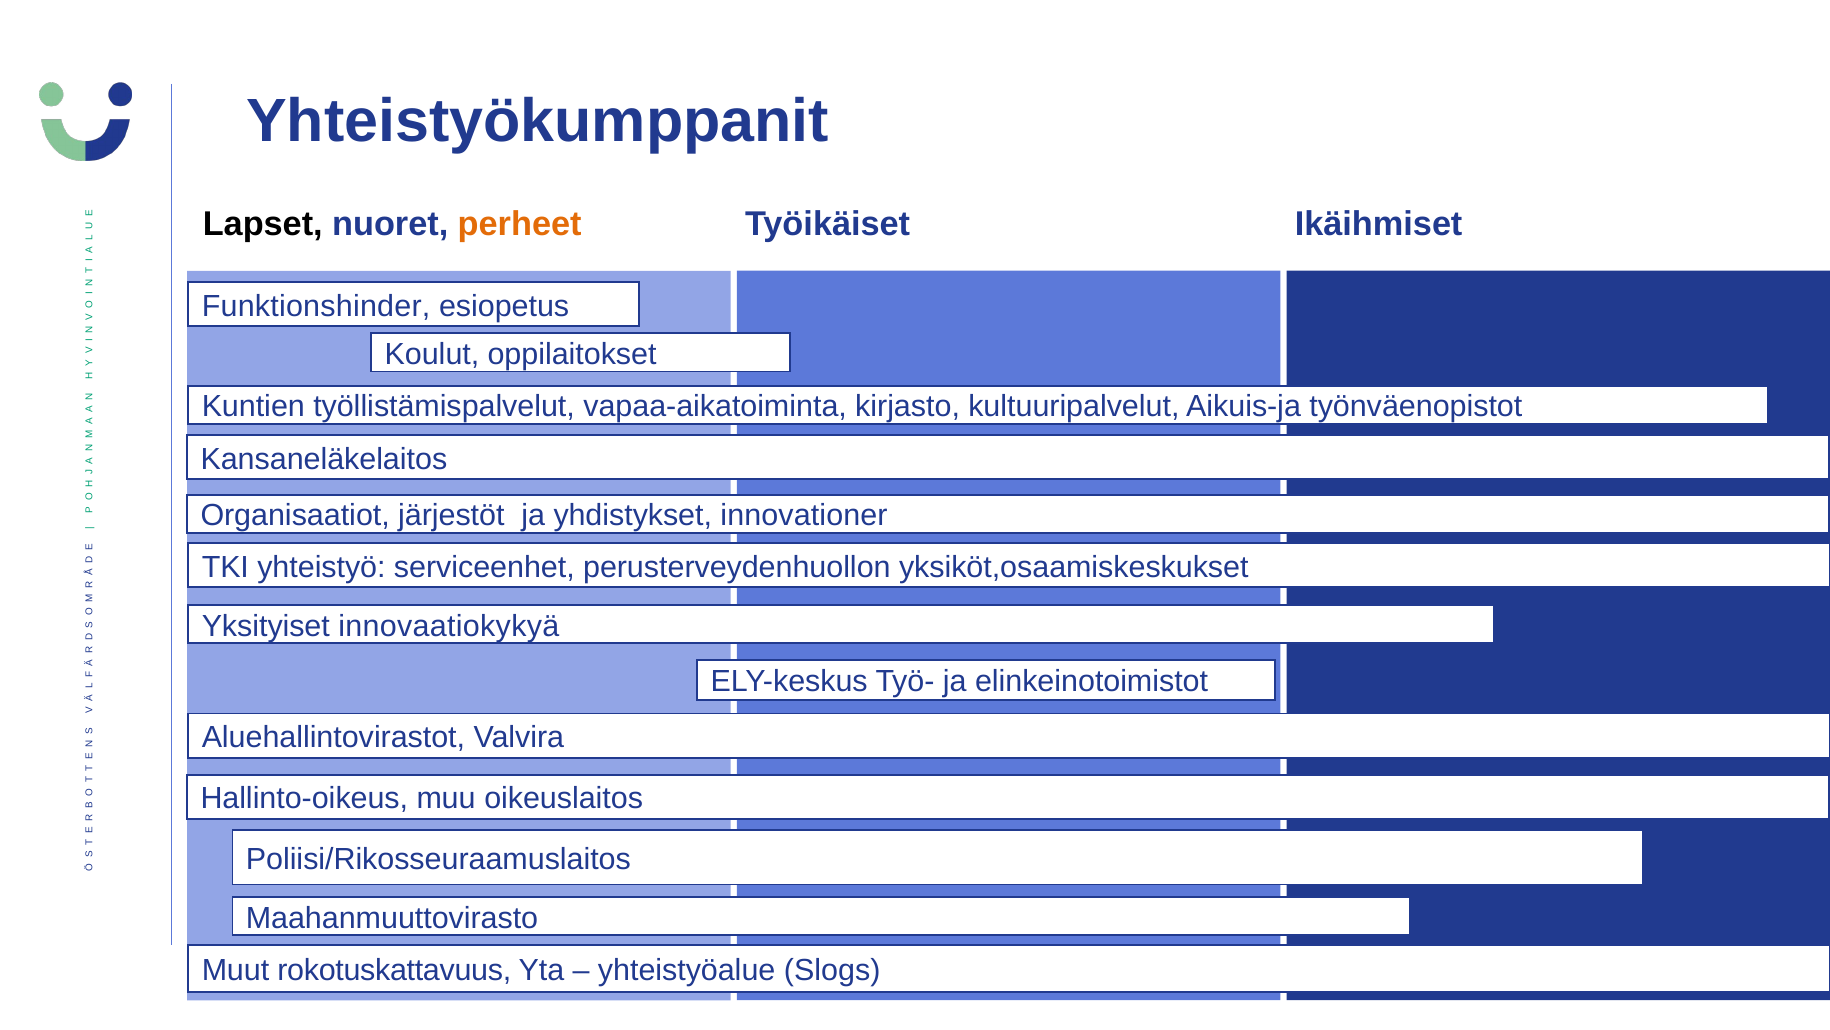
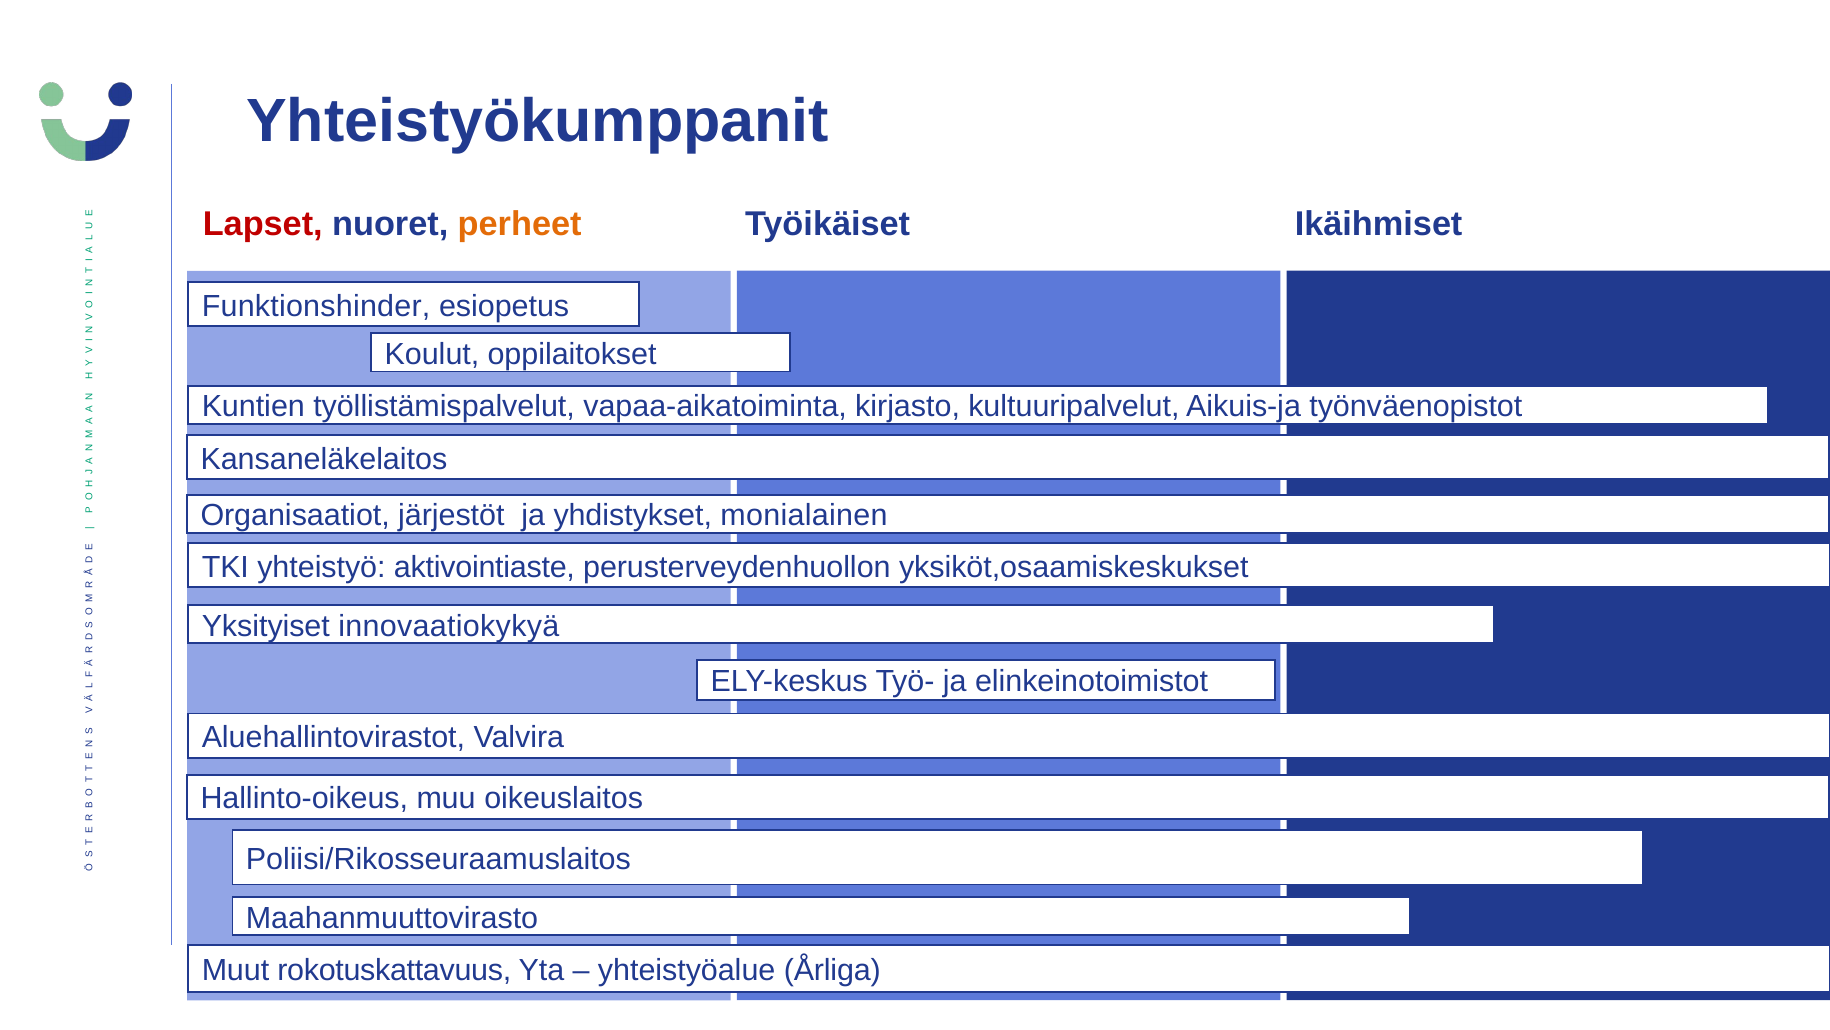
Lapset colour: black -> red
innovationer: innovationer -> monialainen
serviceenhet: serviceenhet -> aktivointiaste
Slogs: Slogs -> Årliga
